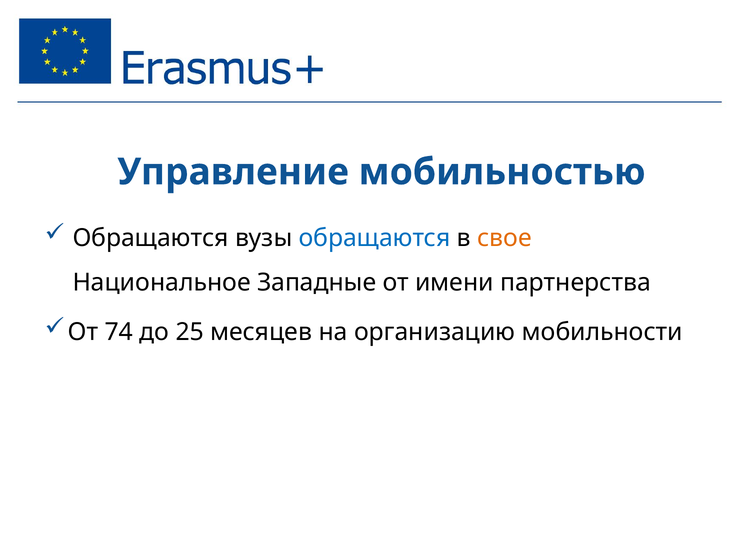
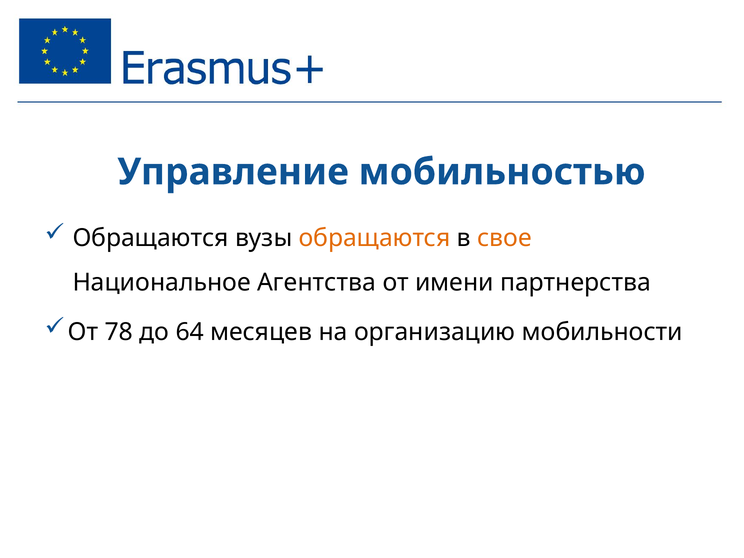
обращаются at (375, 238) colour: blue -> orange
Западные: Западные -> Агентства
74: 74 -> 78
25: 25 -> 64
